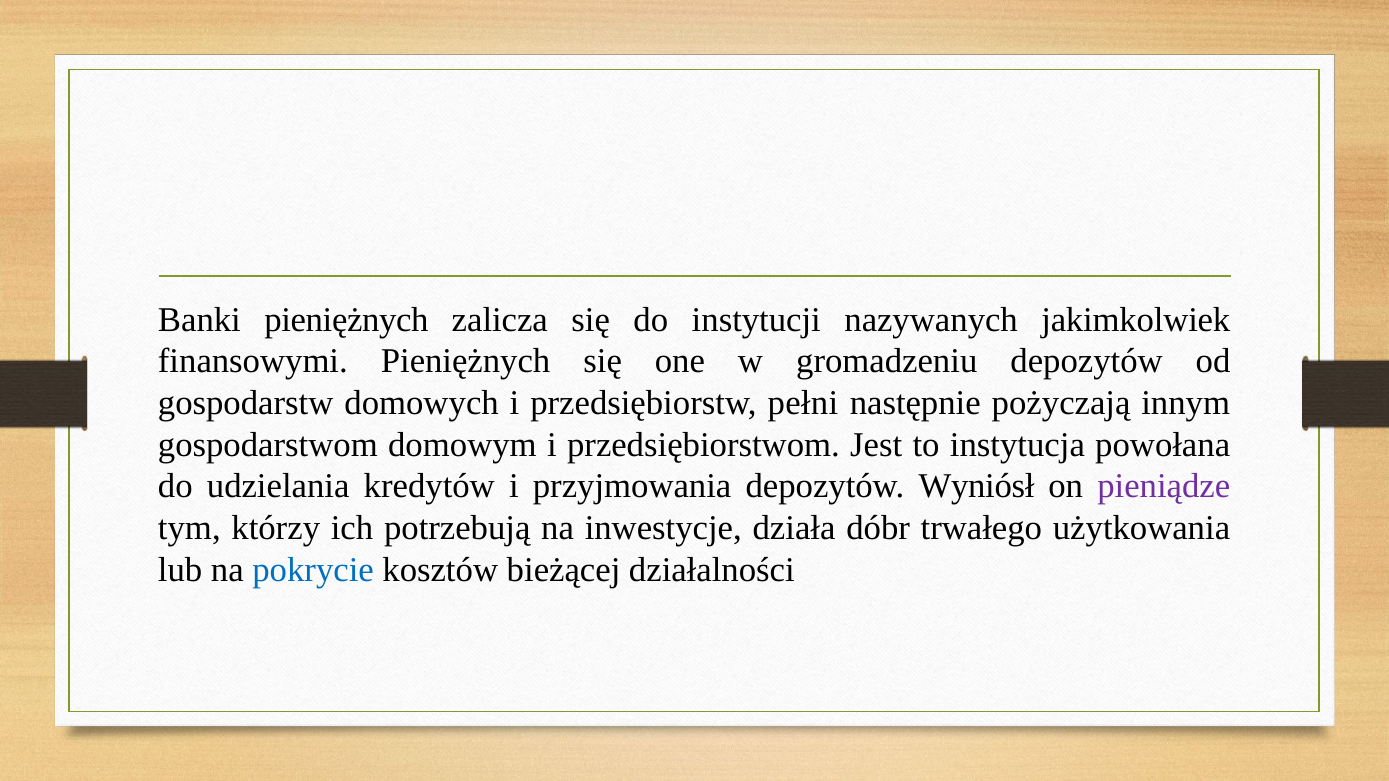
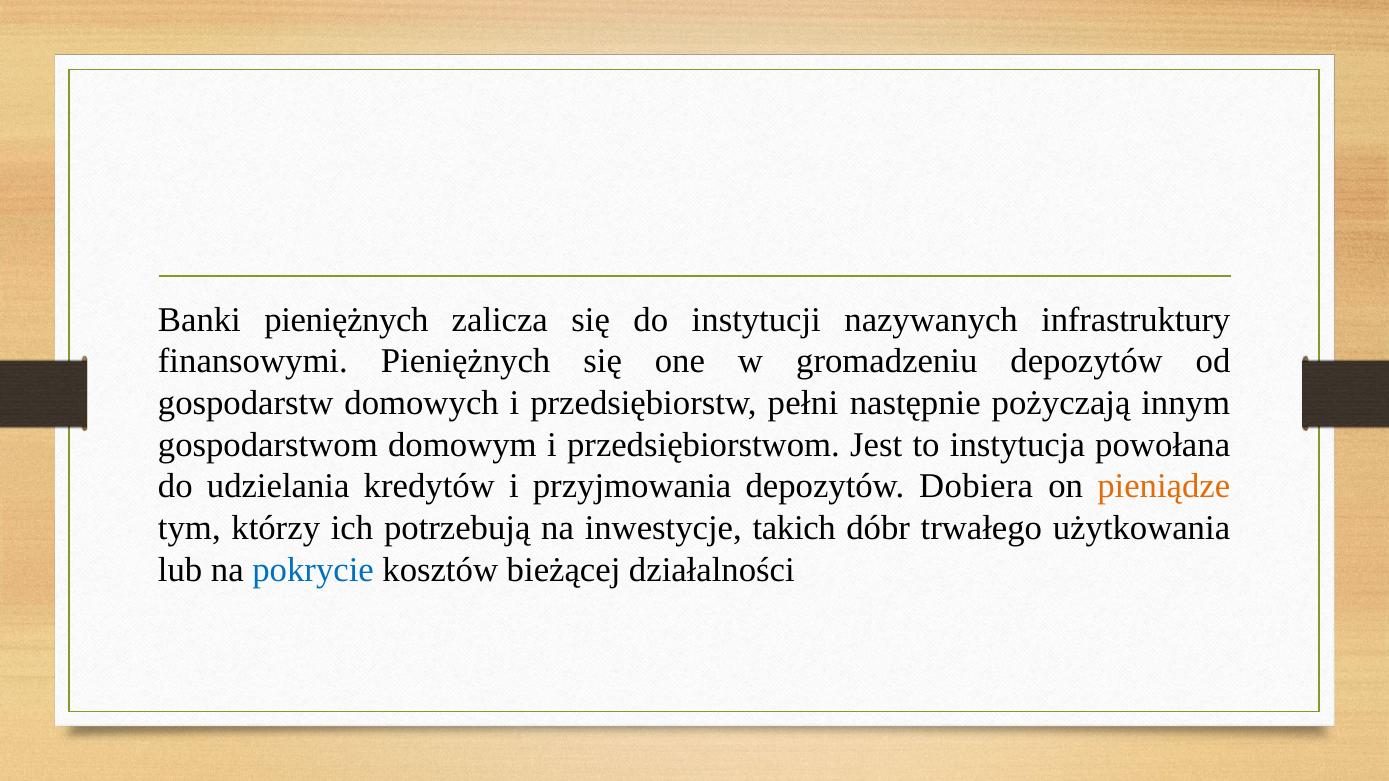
jakimkolwiek: jakimkolwiek -> infrastruktury
Wyniósł: Wyniósł -> Dobiera
pieniądze colour: purple -> orange
działa: działa -> takich
